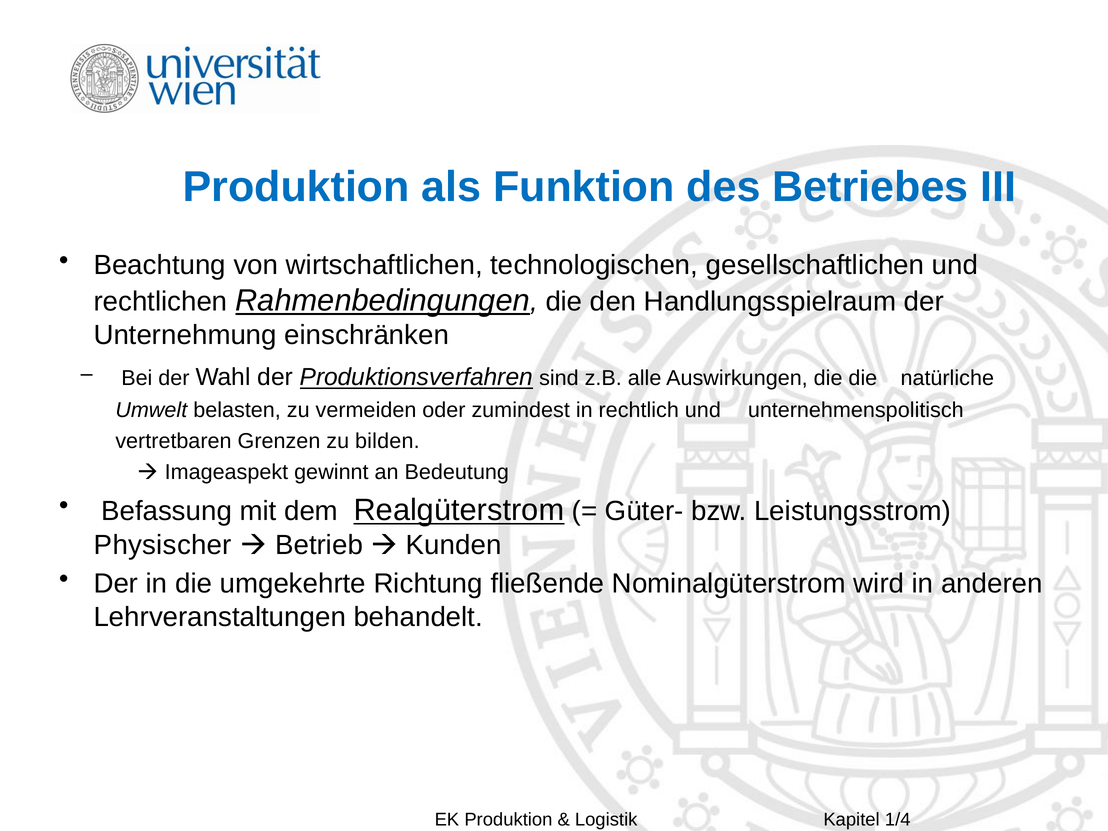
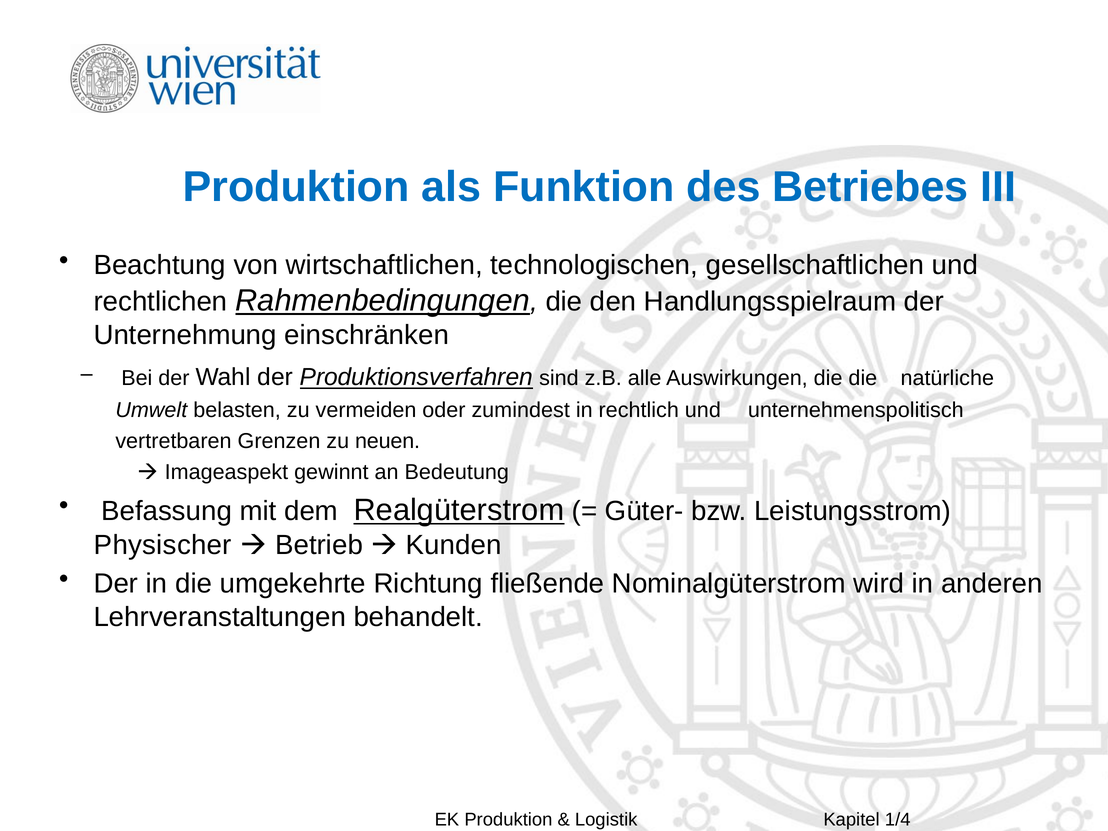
bilden: bilden -> neuen
